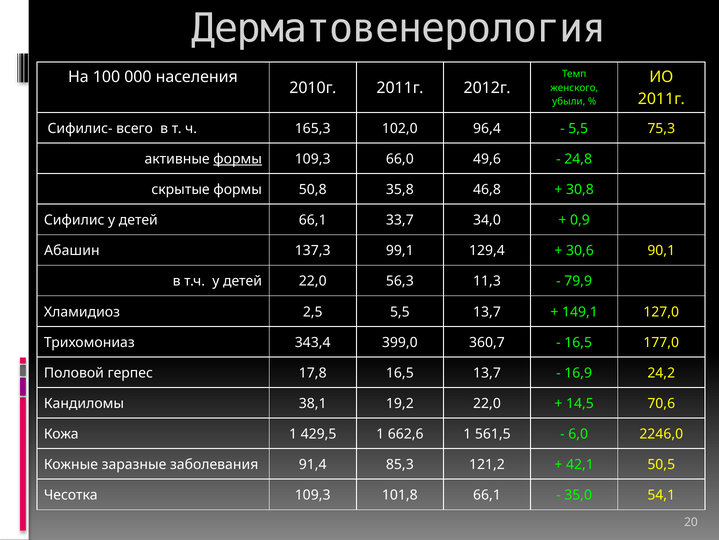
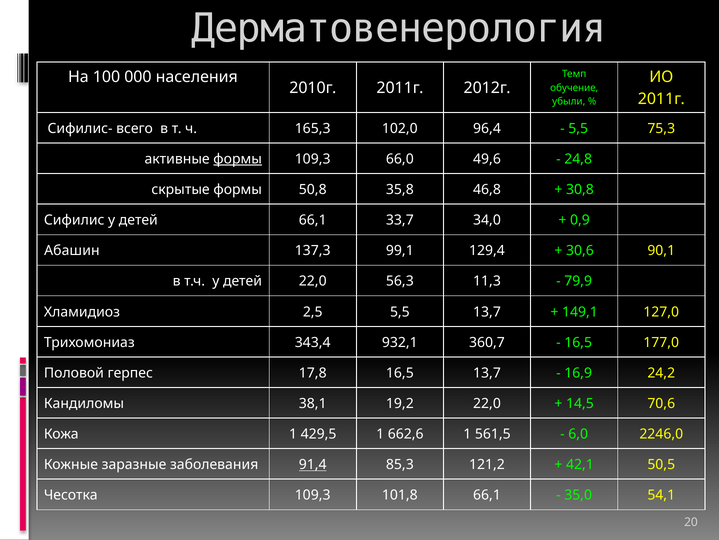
женского: женского -> обучение
399,0: 399,0 -> 932,1
91,4 underline: none -> present
